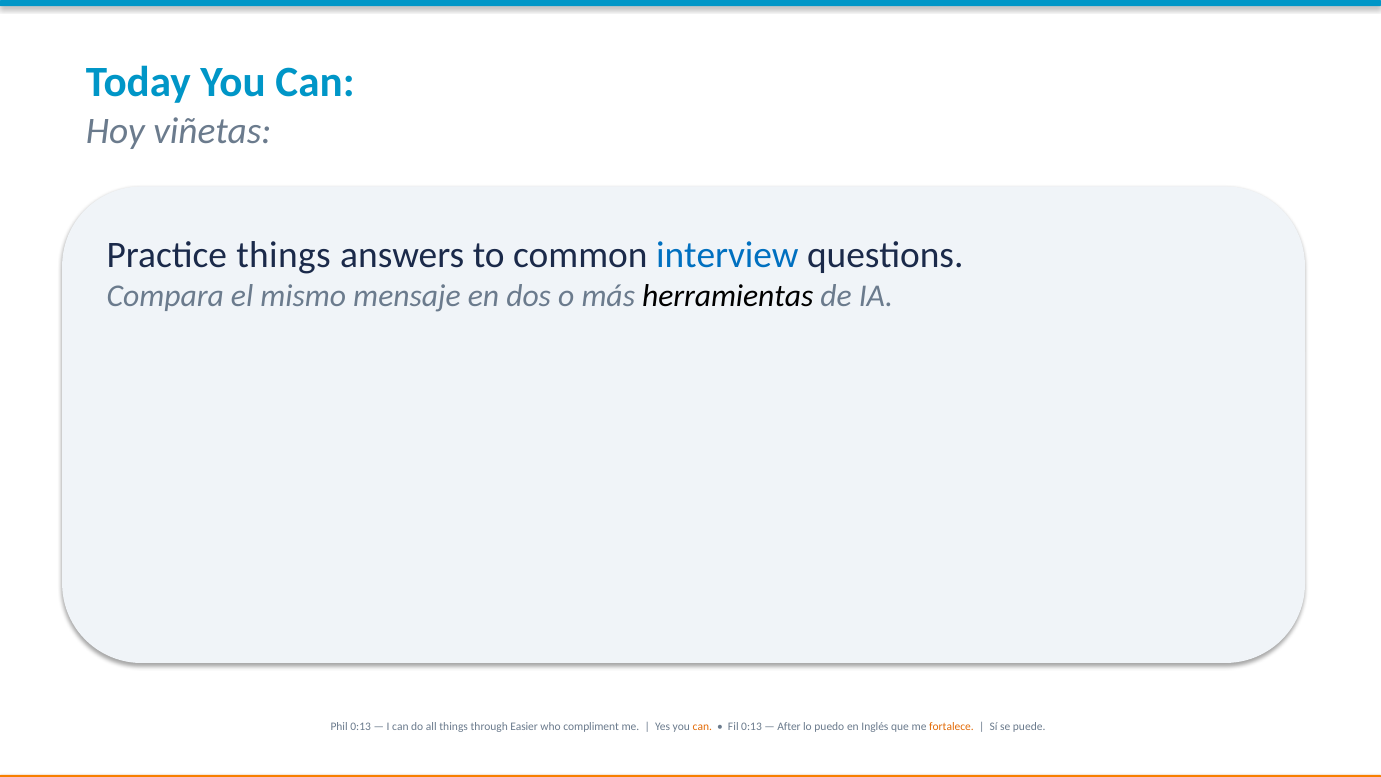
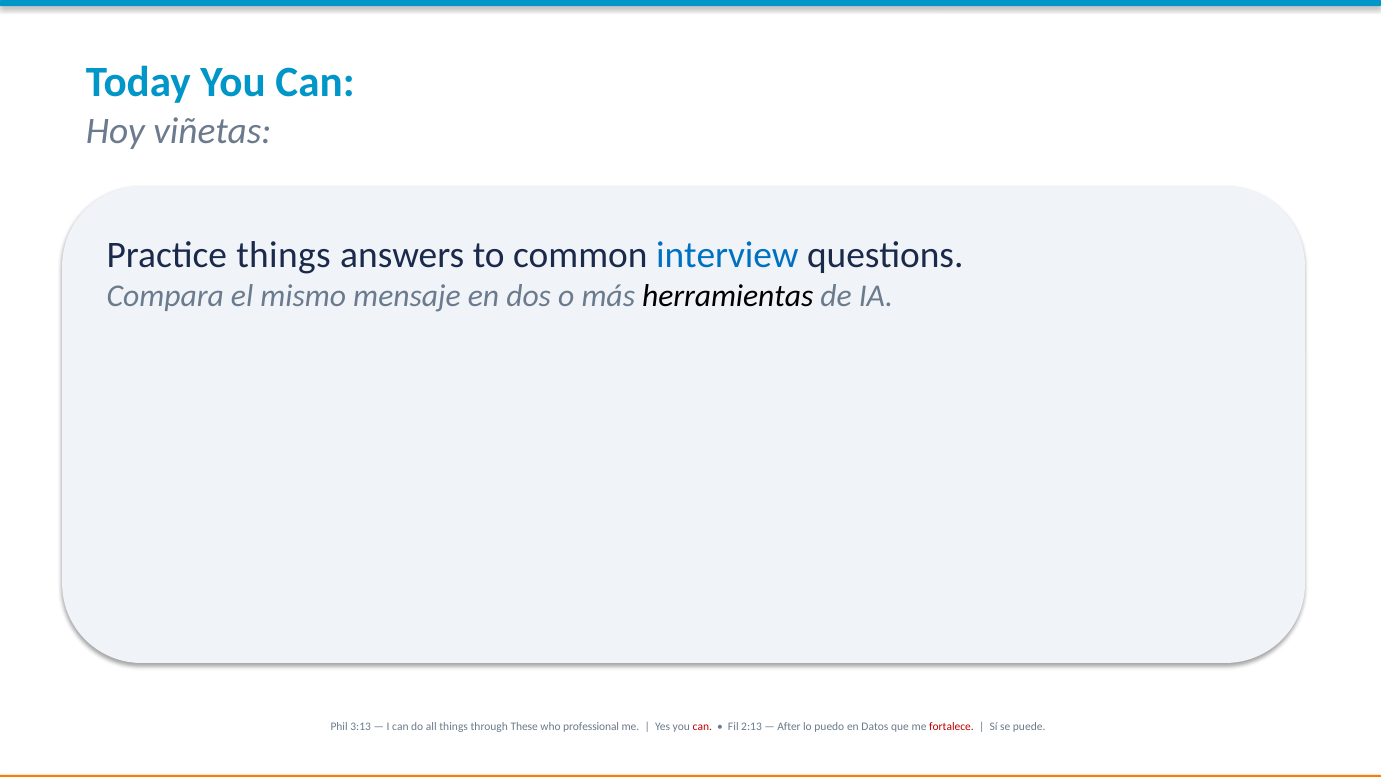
Phil 0:13: 0:13 -> 3:13
Easier: Easier -> These
compliment: compliment -> professional
can at (702, 727) colour: orange -> red
Fil 0:13: 0:13 -> 2:13
Inglés: Inglés -> Datos
fortalece colour: orange -> red
